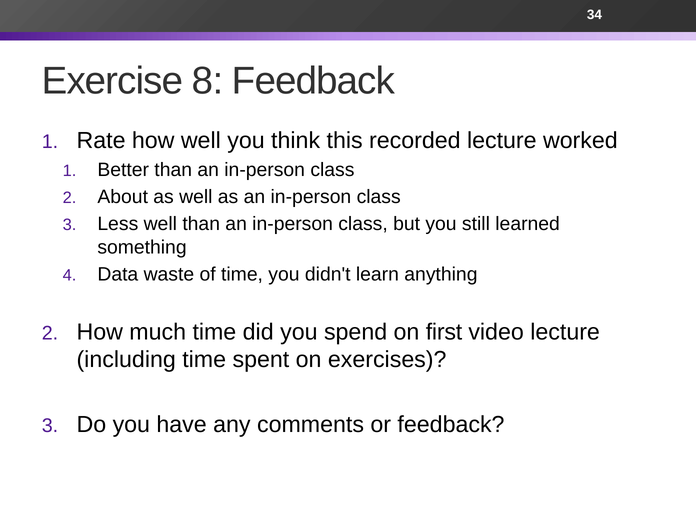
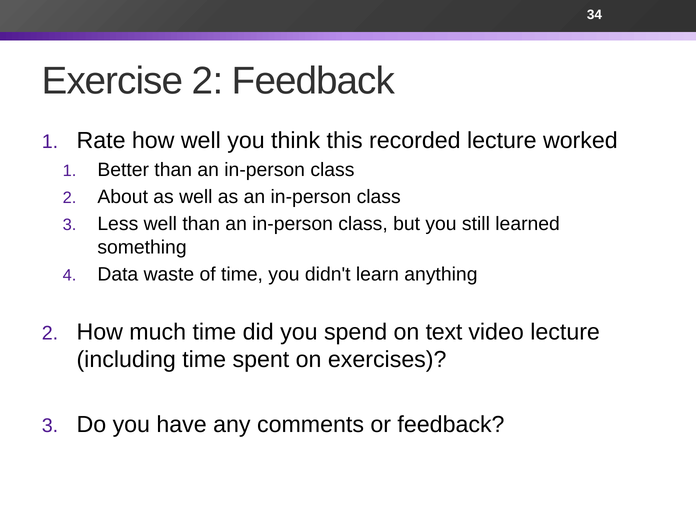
Exercise 8: 8 -> 2
first: first -> text
